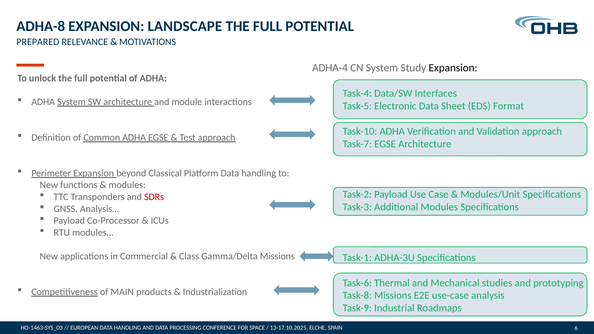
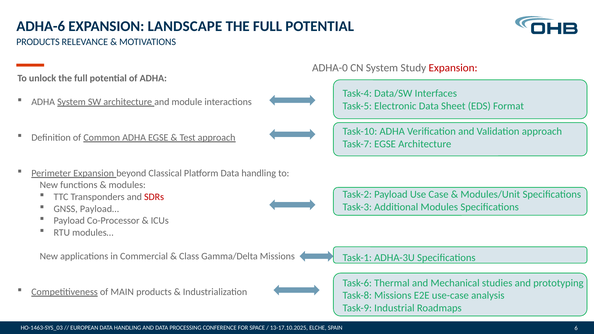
ADHA-8: ADHA-8 -> ADHA-6
PREPARED at (38, 42): PREPARED -> PRODUCTS
ADHA-4: ADHA-4 -> ADHA-0
Expansion at (453, 68) colour: black -> red
Analysis…: Analysis… -> Payload…
